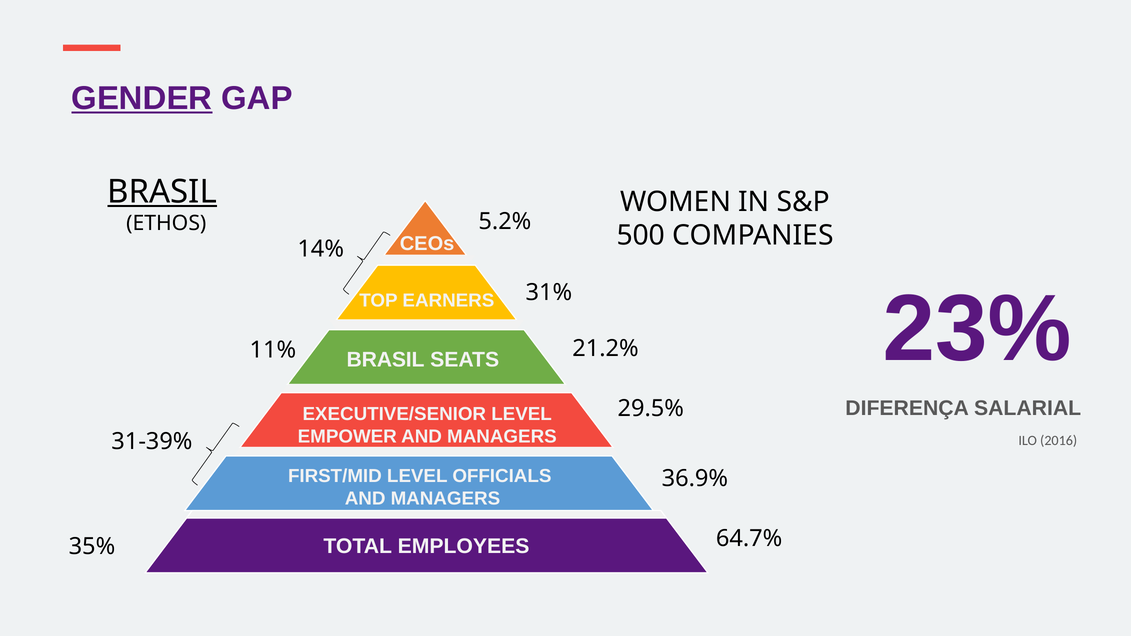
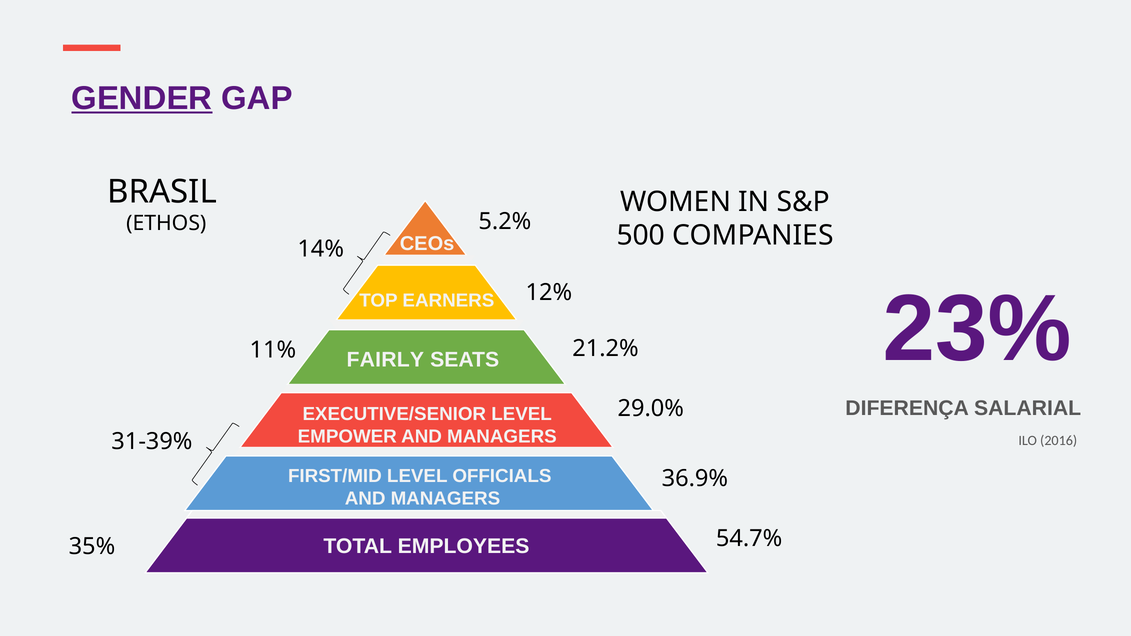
BRASIL at (162, 192) underline: present -> none
31%: 31% -> 12%
BRASIL at (386, 360): BRASIL -> FAIRLY
29.5%: 29.5% -> 29.0%
64.7%: 64.7% -> 54.7%
